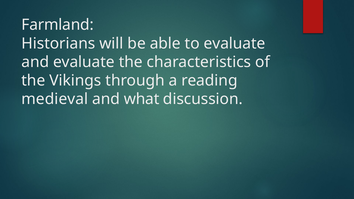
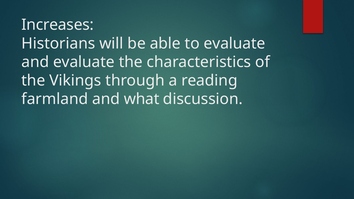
Farmland: Farmland -> Increases
medieval: medieval -> farmland
